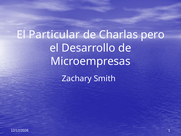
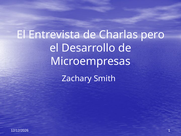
Particular: Particular -> Entrevista
